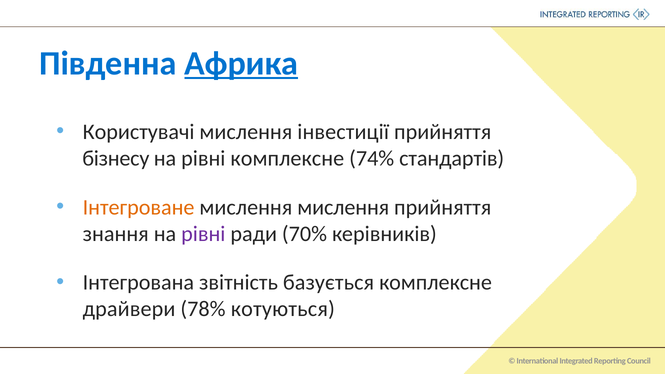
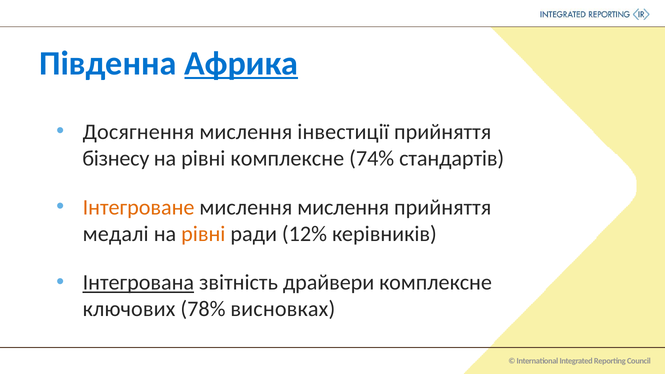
Користувачі: Користувачі -> Досягнення
знання: знання -> медалі
рівні at (203, 234) colour: purple -> orange
70%: 70% -> 12%
Інтегрована underline: none -> present
базується: базується -> драйвери
драйвери: драйвери -> ключових
котуються: котуються -> висновках
